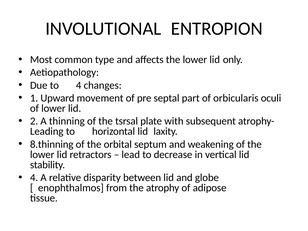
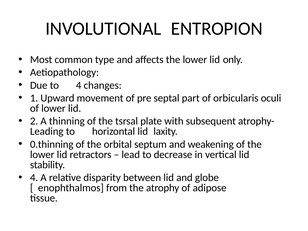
8.thinning: 8.thinning -> 0.thinning
